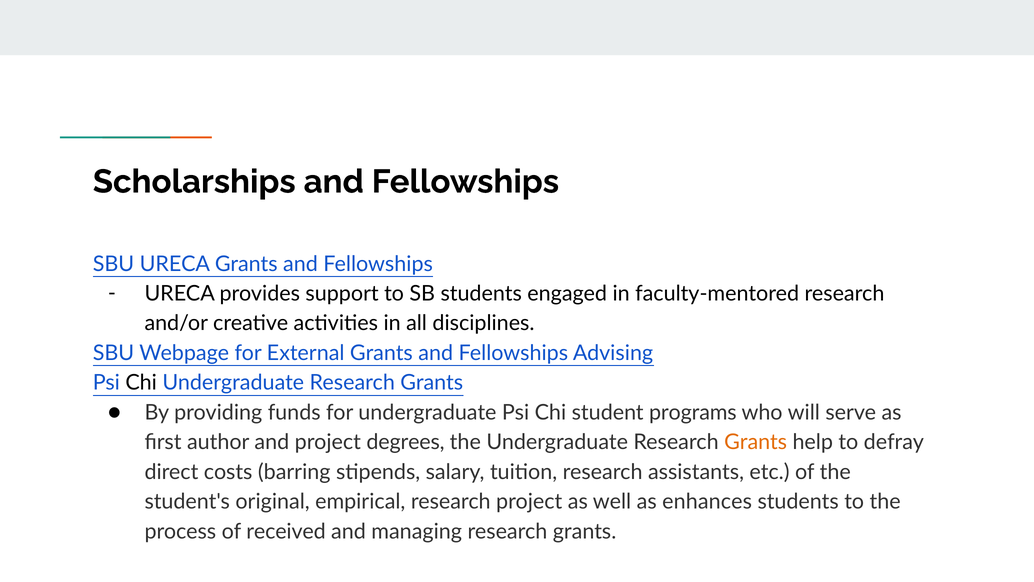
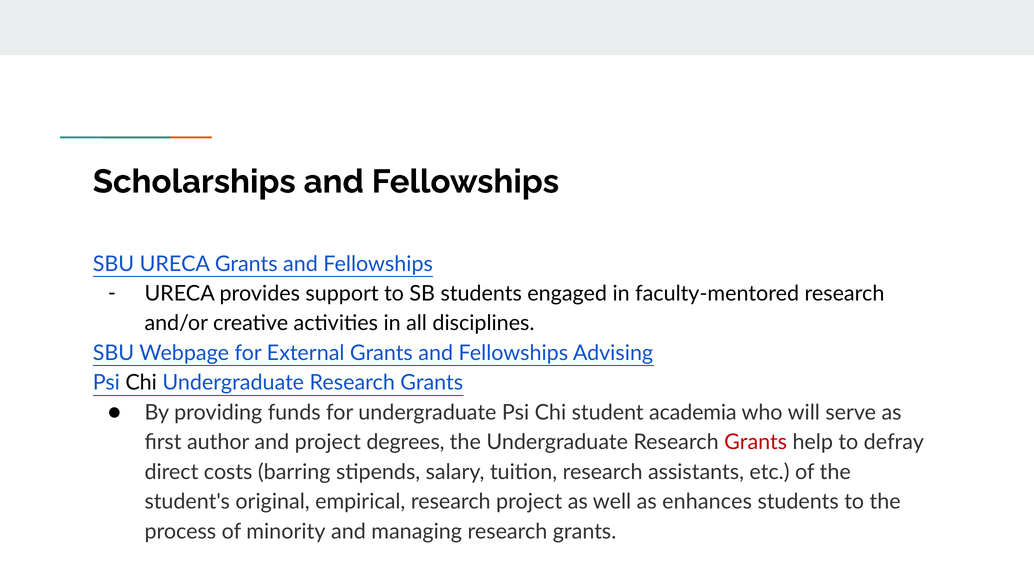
programs: programs -> academia
Grants at (756, 442) colour: orange -> red
received: received -> minority
